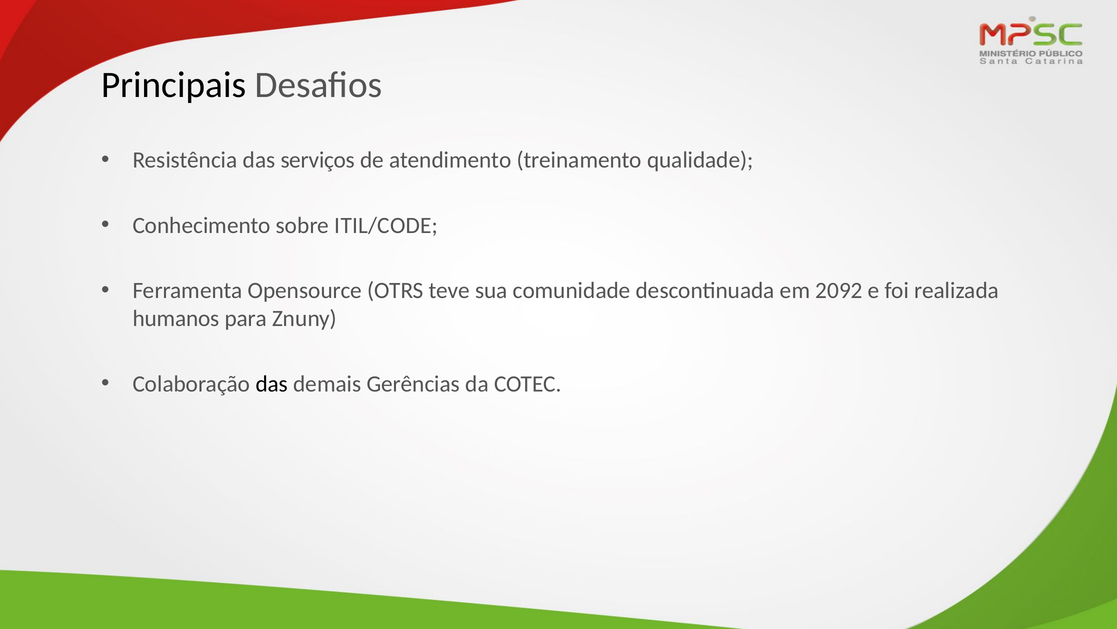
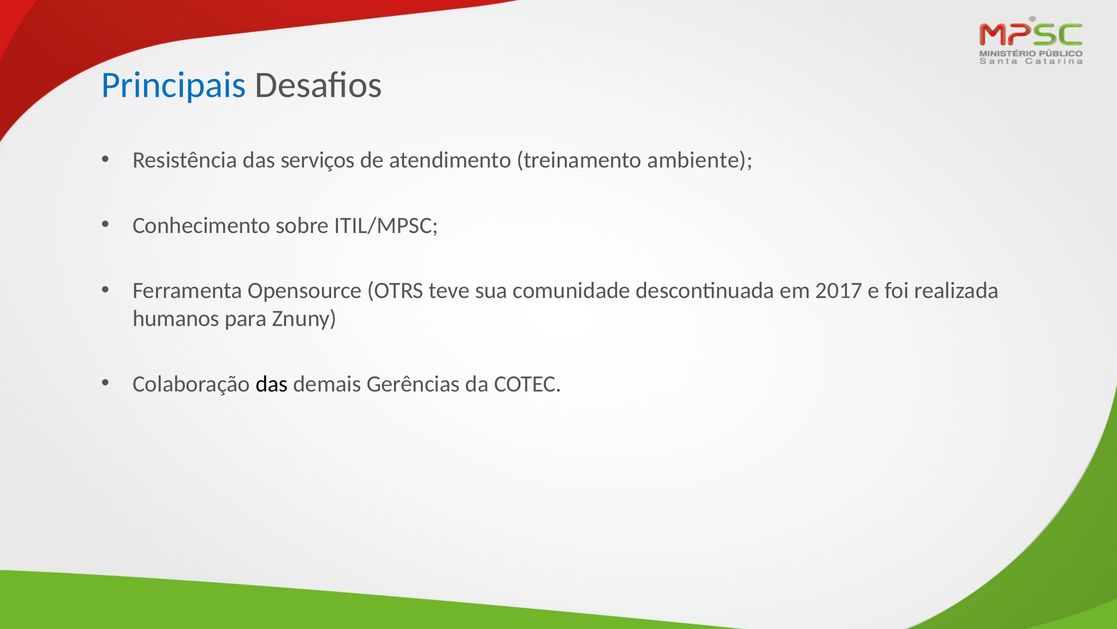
Principais colour: black -> blue
qualidade: qualidade -> ambiente
ITIL/CODE: ITIL/CODE -> ITIL/MPSC
2092: 2092 -> 2017
